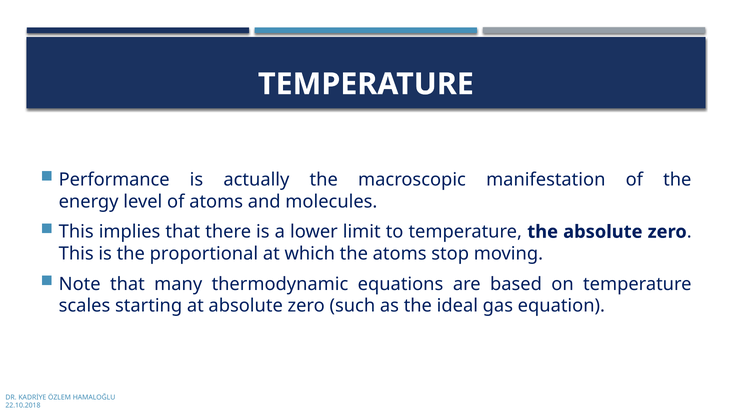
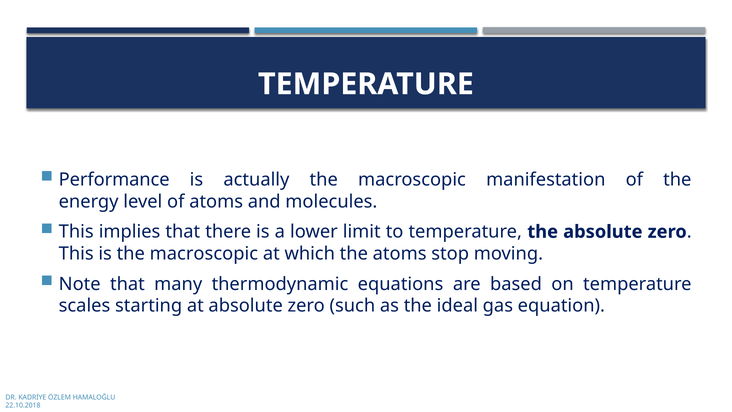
is the proportional: proportional -> macroscopic
